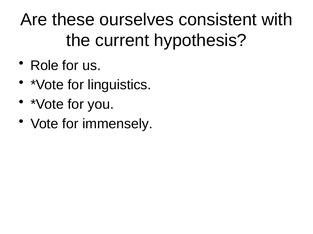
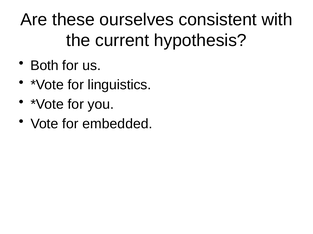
Role: Role -> Both
immensely: immensely -> embedded
